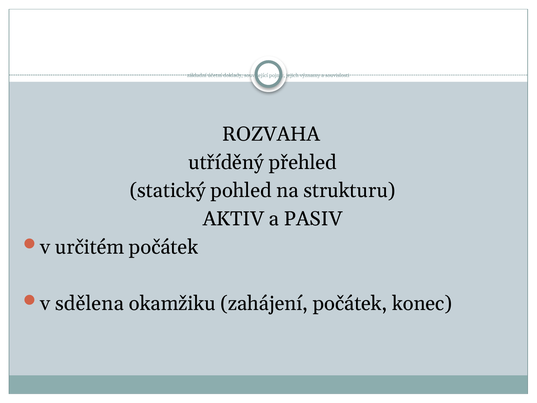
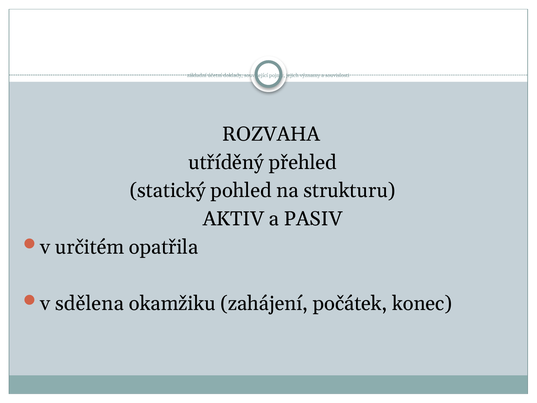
určitém počátek: počátek -> opatřila
